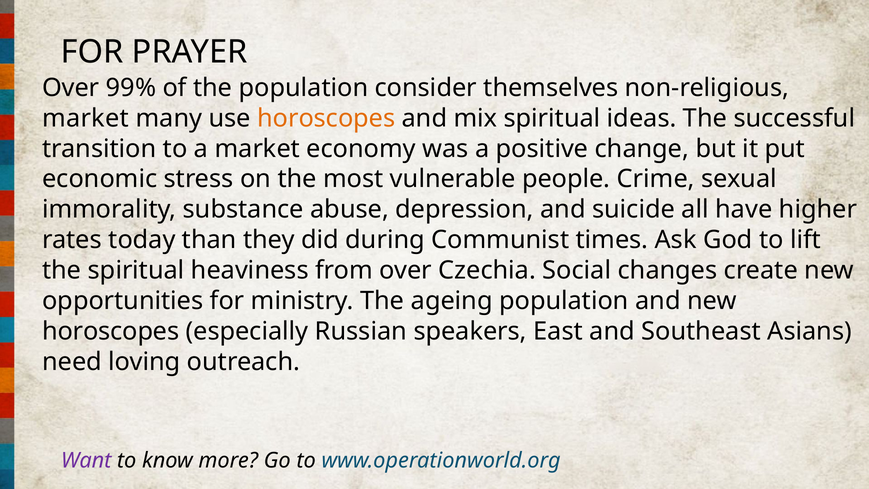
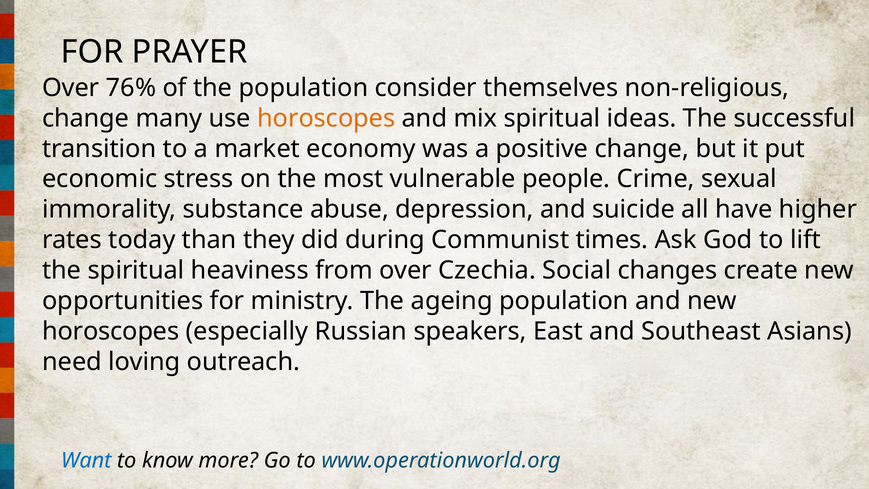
99%: 99% -> 76%
market at (86, 118): market -> change
Want colour: purple -> blue
